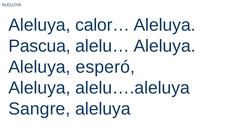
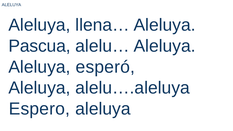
calor…: calor… -> llena…
Sangre: Sangre -> Espero
